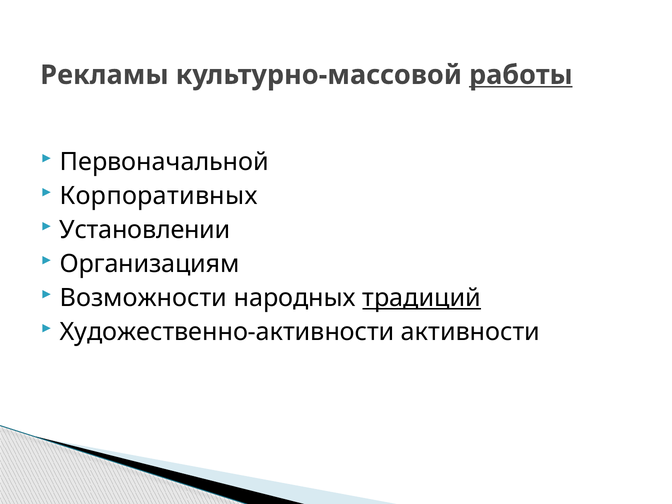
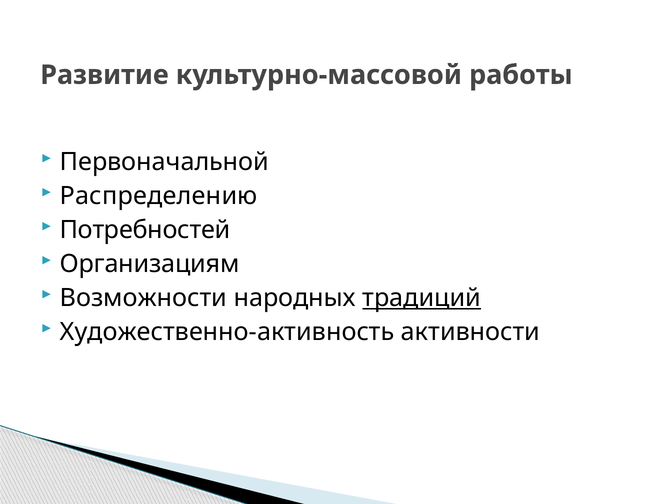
Рекламы: Рекламы -> Развитие
работы underline: present -> none
Корпоративных: Корпоративных -> Распределению
Установлении: Установлении -> Потребностей
Художественно-активности: Художественно-активности -> Художественно-активность
